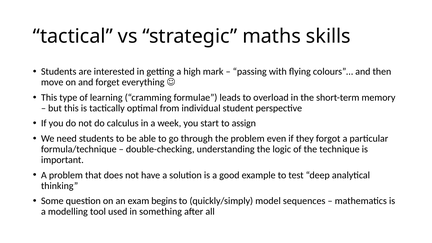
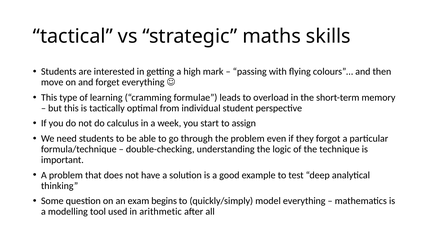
model sequences: sequences -> everything
something: something -> arithmetic
